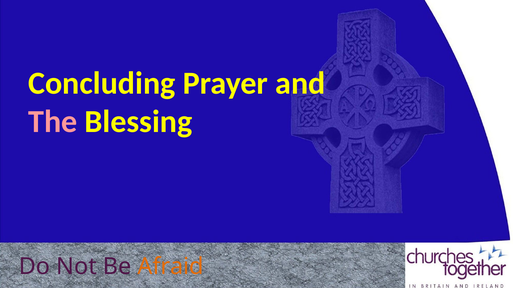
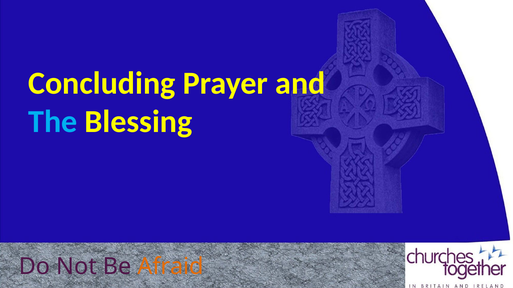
The colour: pink -> light blue
